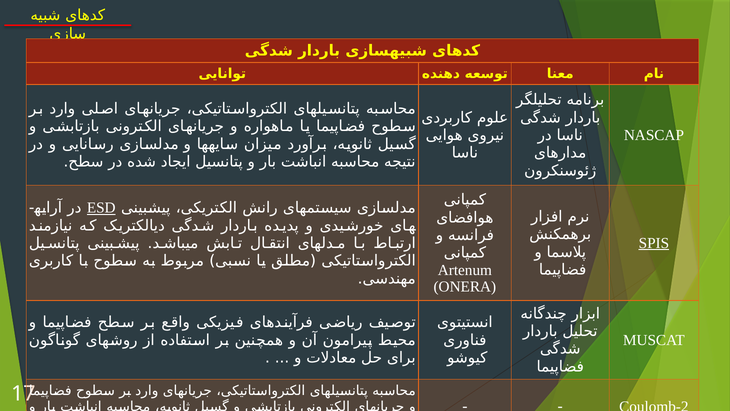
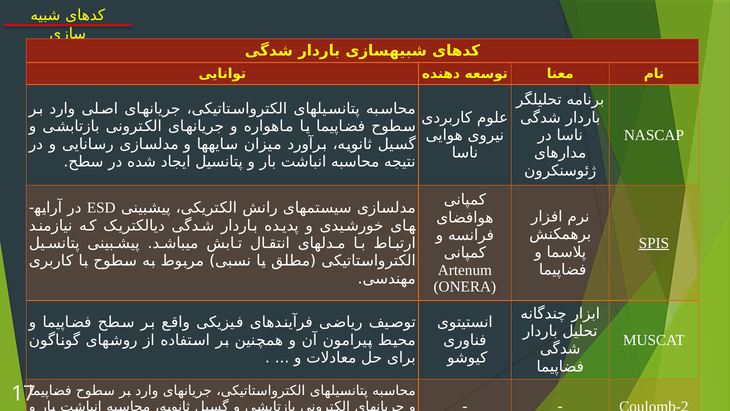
ESD underline: present -> none
